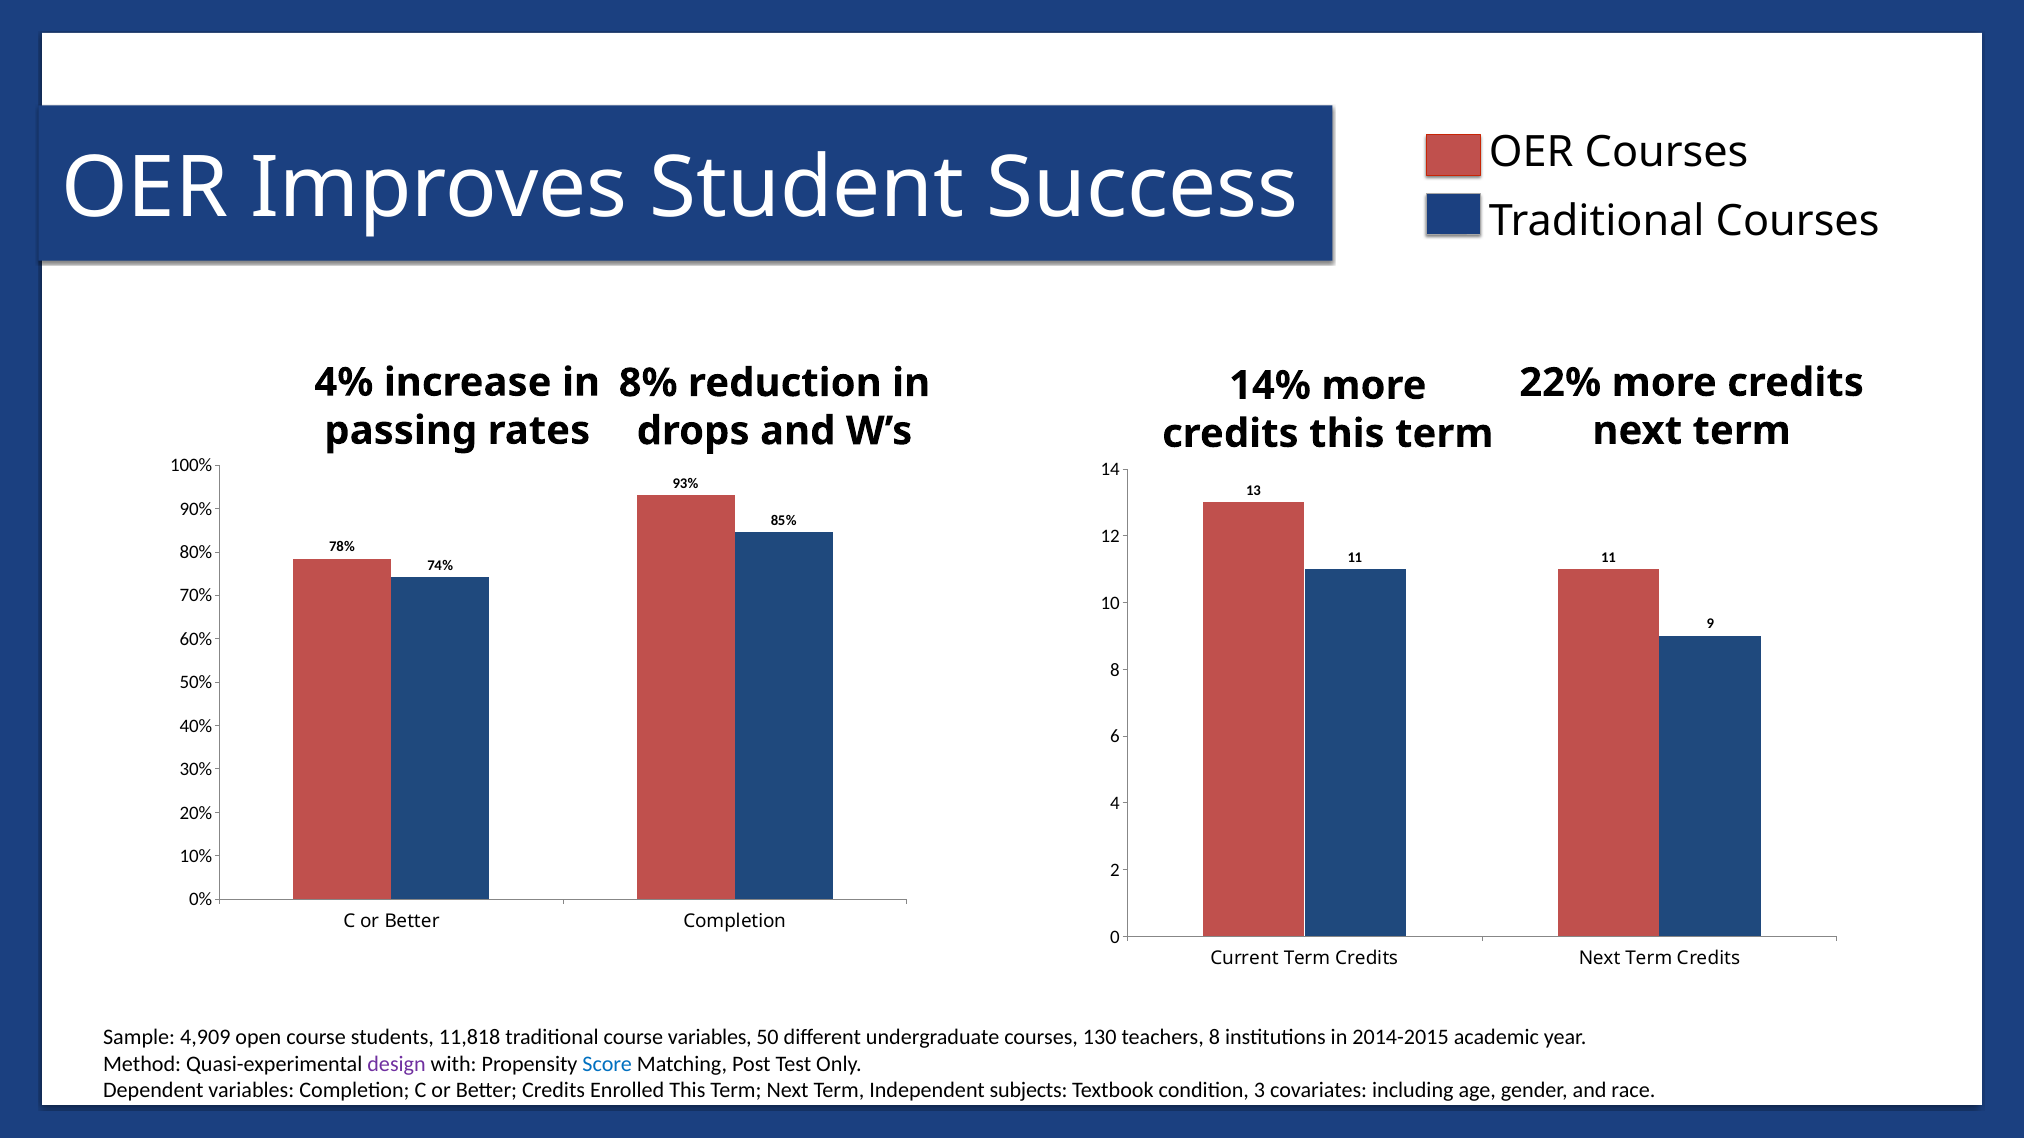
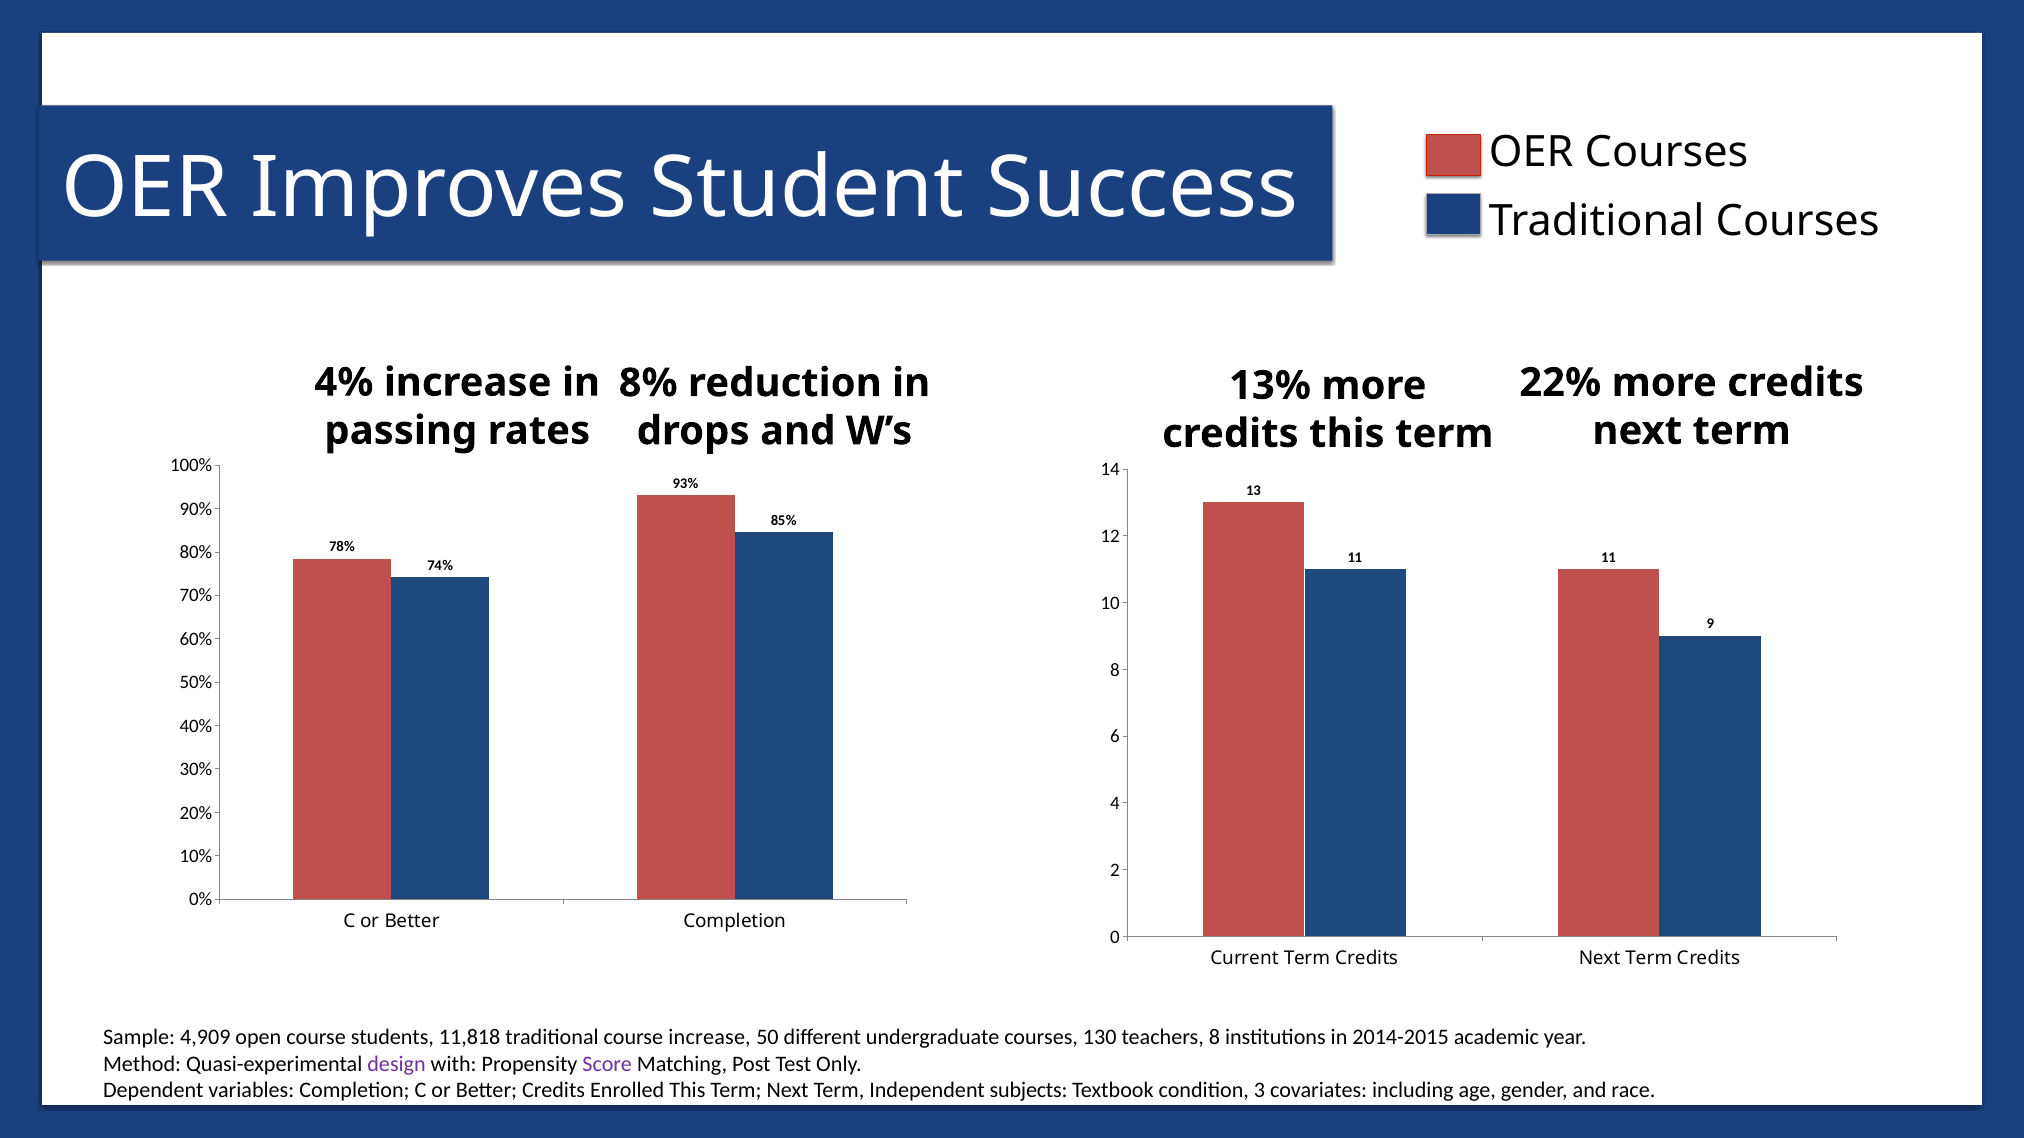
14%: 14% -> 13%
course variables: variables -> increase
Score colour: blue -> purple
